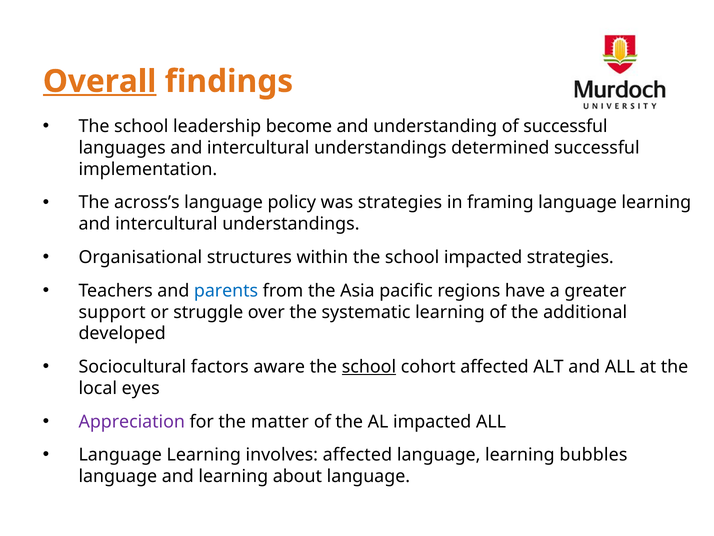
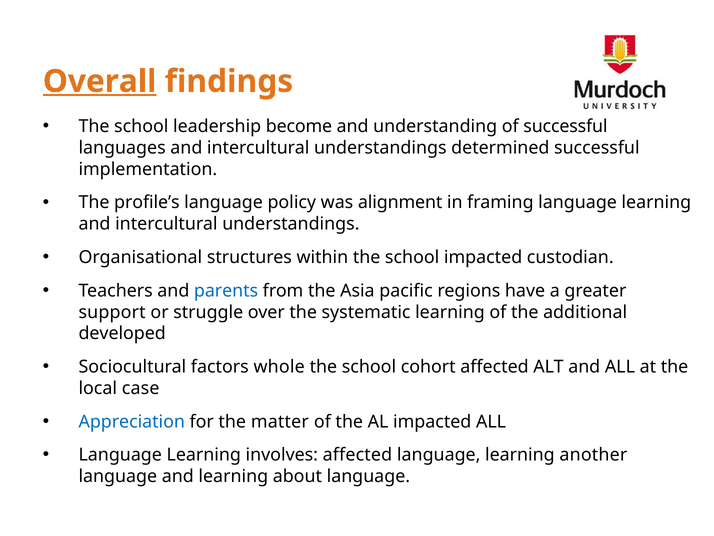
across’s: across’s -> profile’s
was strategies: strategies -> alignment
impacted strategies: strategies -> custodian
aware: aware -> whole
school at (369, 367) underline: present -> none
eyes: eyes -> case
Appreciation colour: purple -> blue
bubbles: bubbles -> another
